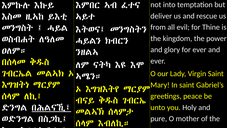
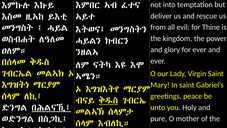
ቅዱስ at (108, 100) underline: none -> present
